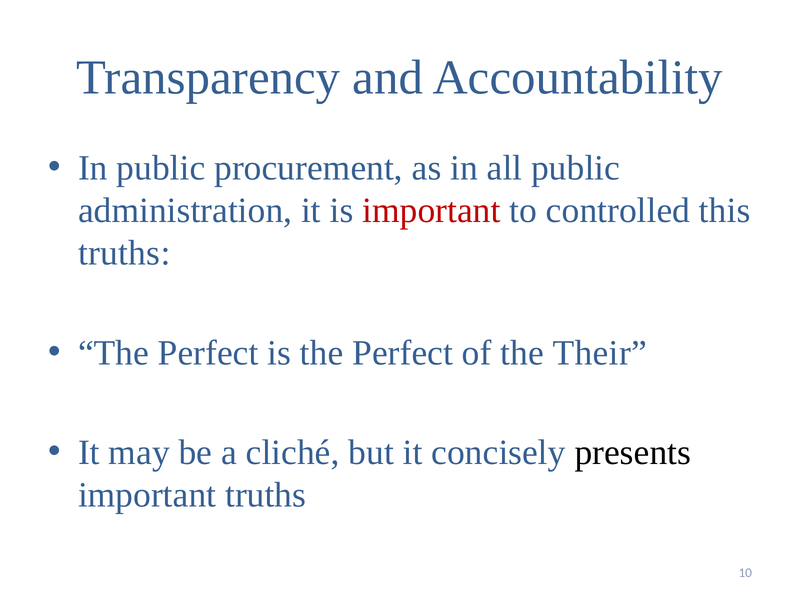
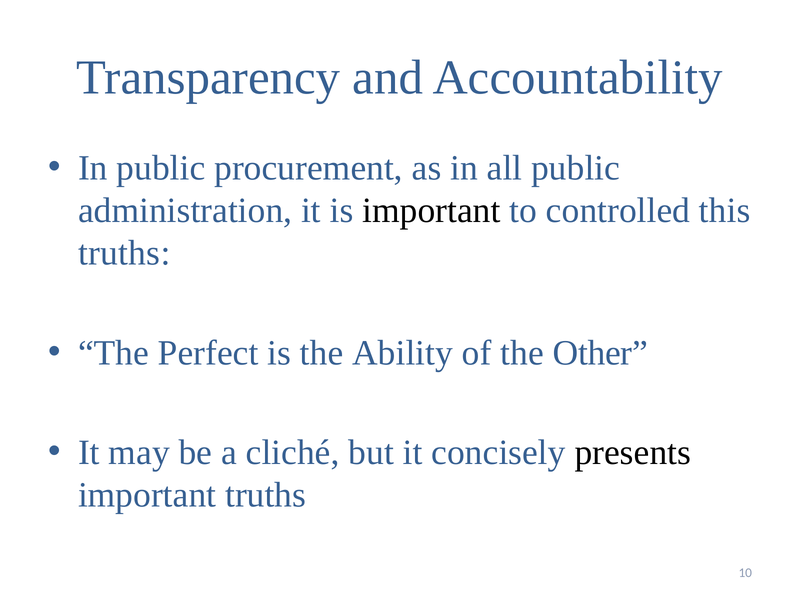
important at (431, 211) colour: red -> black
is the Perfect: Perfect -> Ability
Their: Their -> Other
